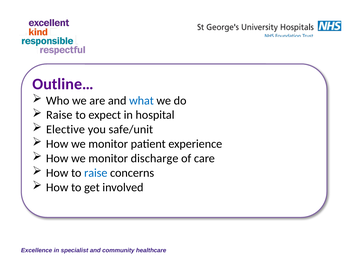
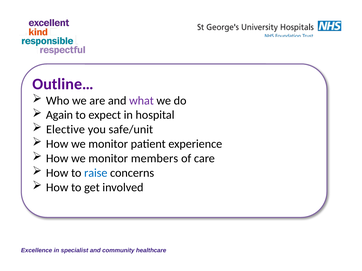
what colour: blue -> purple
Raise at (59, 115): Raise -> Again
discharge: discharge -> members
